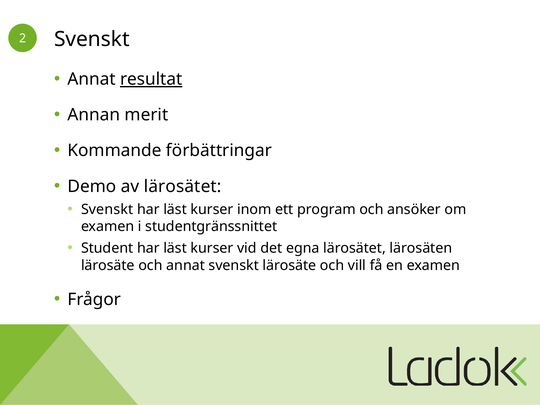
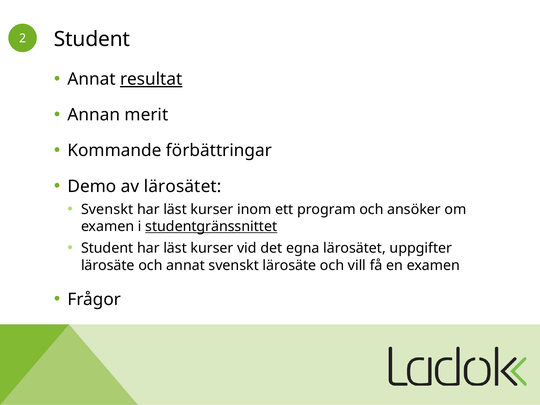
Svenskt at (92, 39): Svenskt -> Student
studentgränssnittet underline: none -> present
lärosäten: lärosäten -> uppgifter
